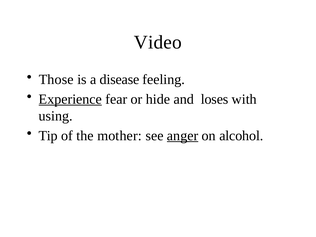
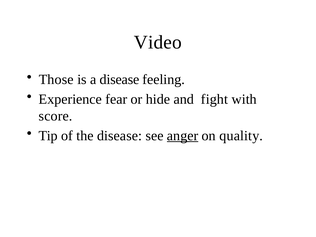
Experience underline: present -> none
loses: loses -> fight
using: using -> score
the mother: mother -> disease
alcohol: alcohol -> quality
